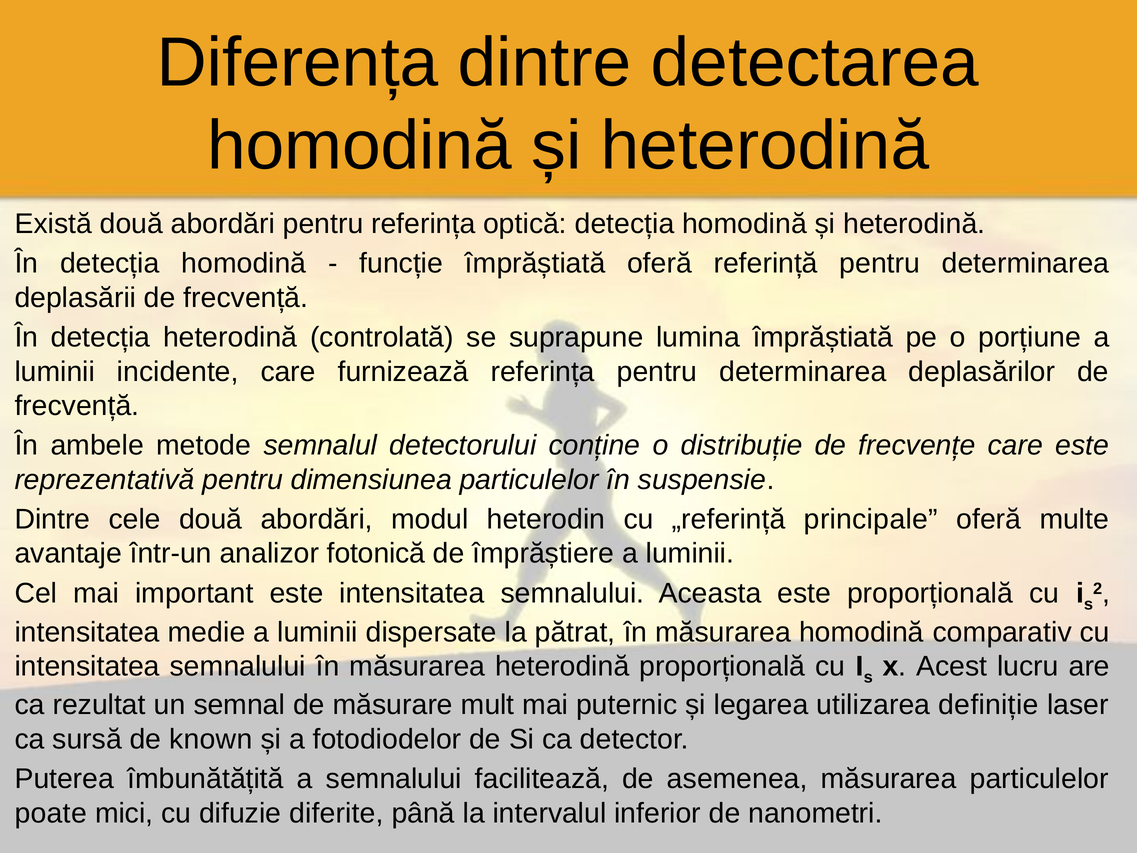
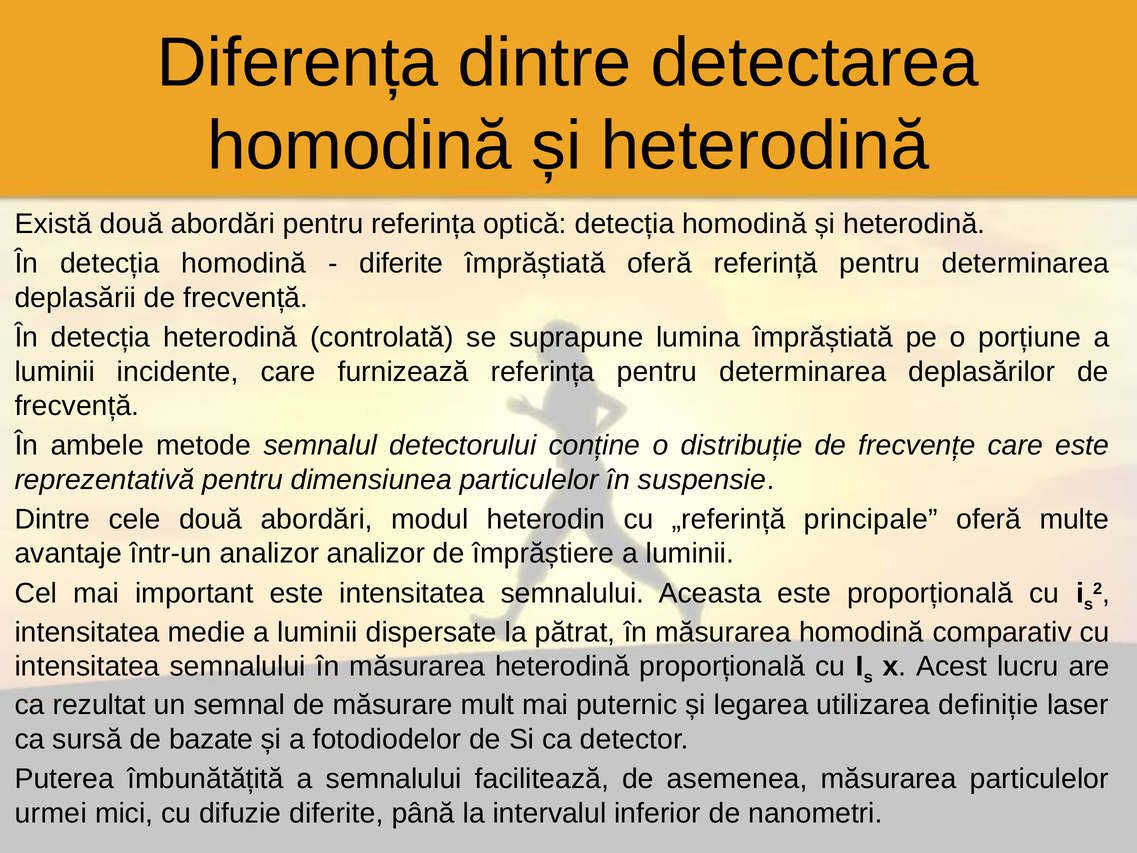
funcție at (401, 263): funcție -> diferite
analizor fotonică: fotonică -> analizor
known: known -> bazate
poate: poate -> urmei
